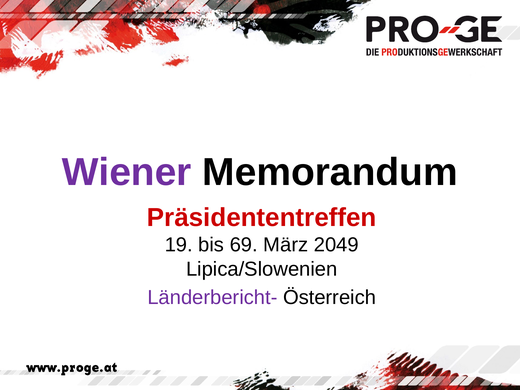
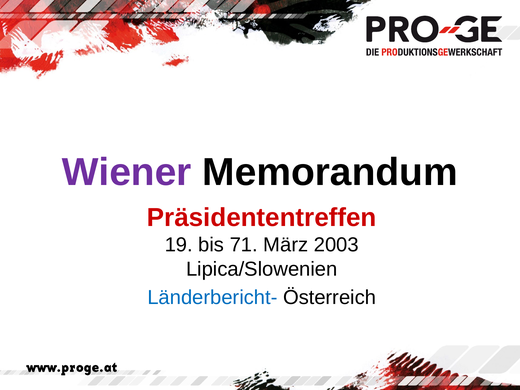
69: 69 -> 71
2049: 2049 -> 2003
Länderbericht- colour: purple -> blue
